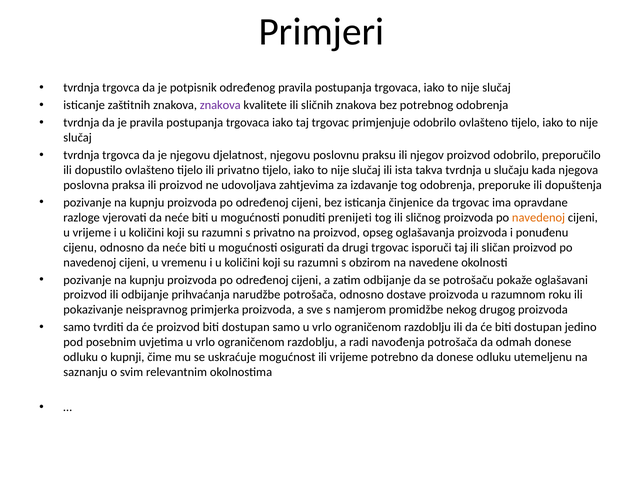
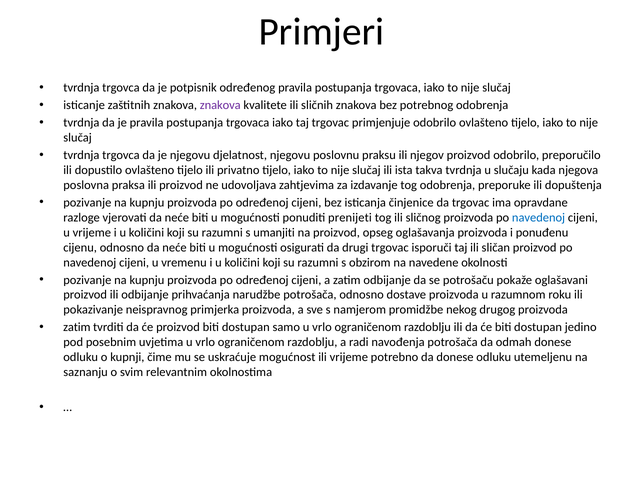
navedenoj at (539, 218) colour: orange -> blue
s privatno: privatno -> umanjiti
samo at (77, 328): samo -> zatim
